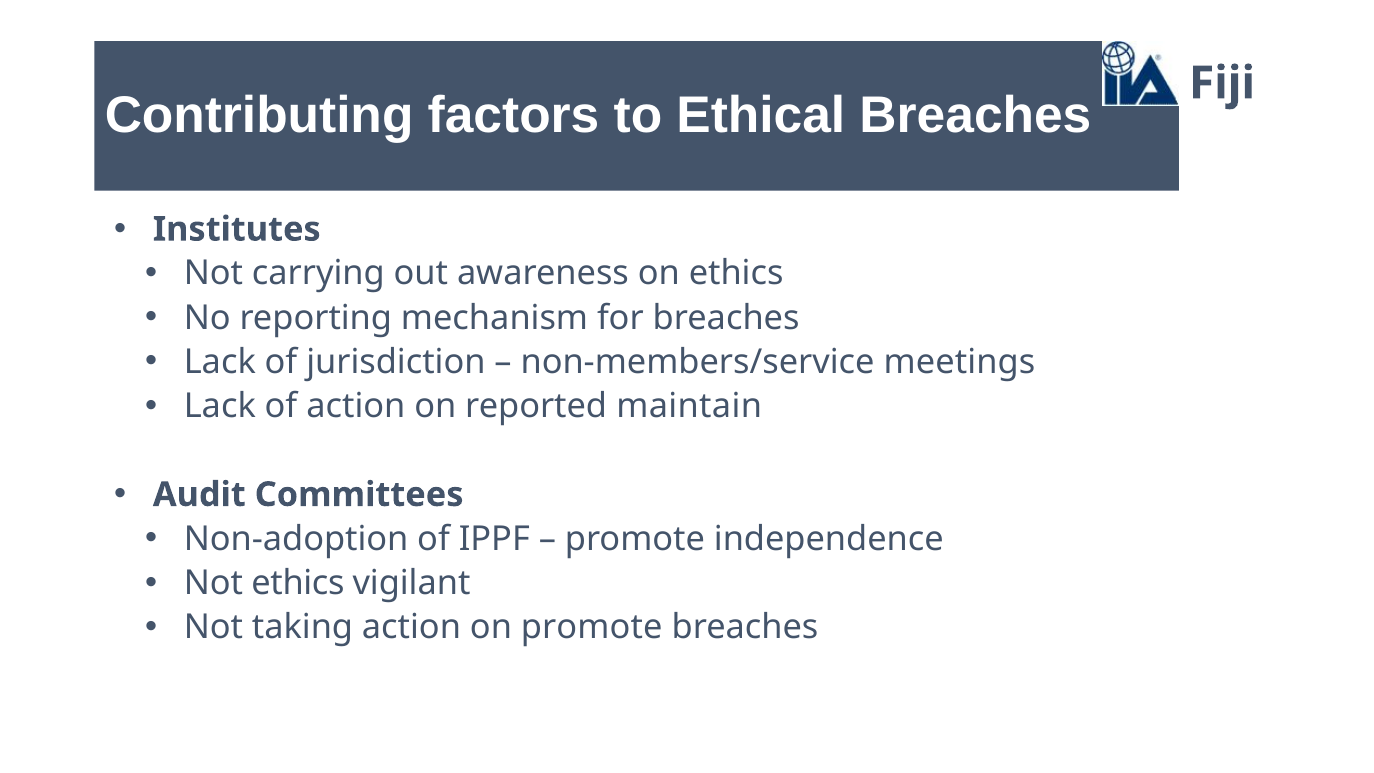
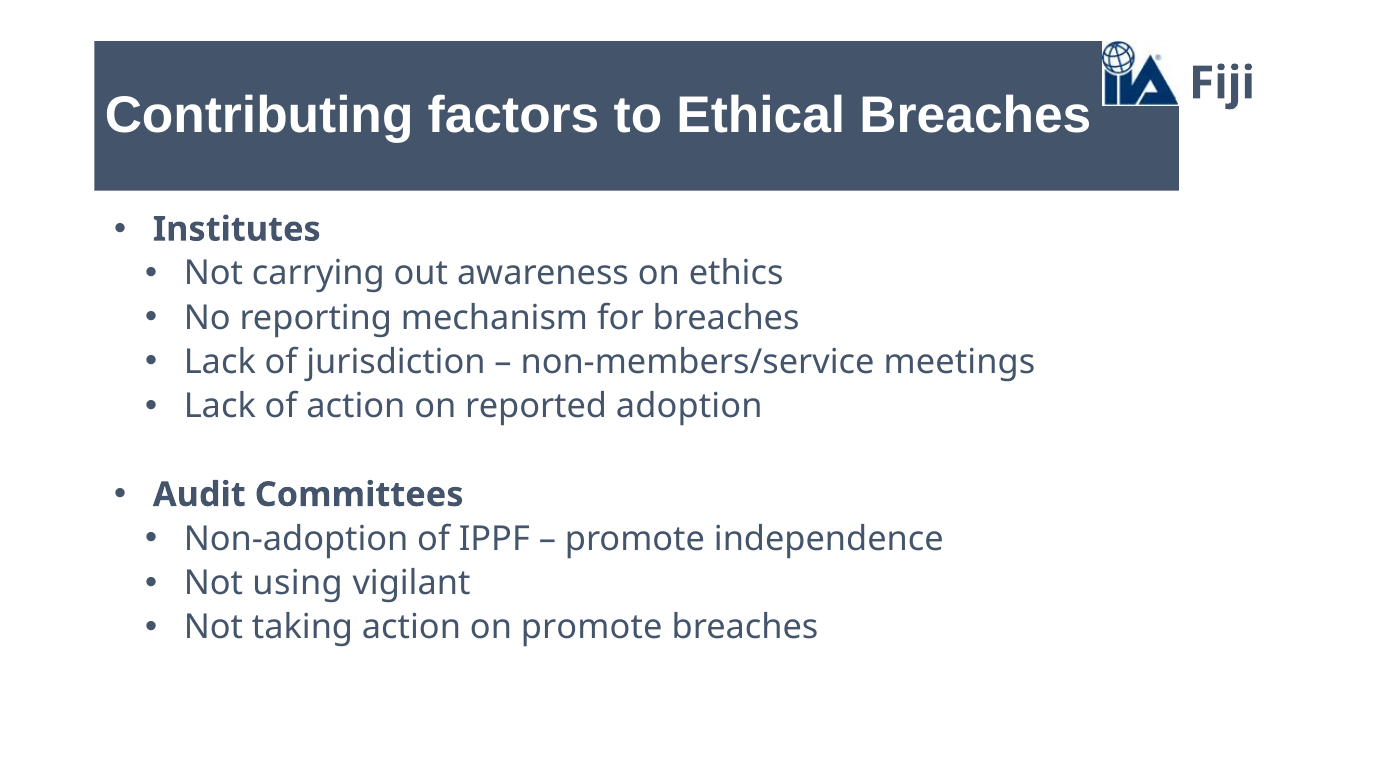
maintain: maintain -> adoption
Not ethics: ethics -> using
